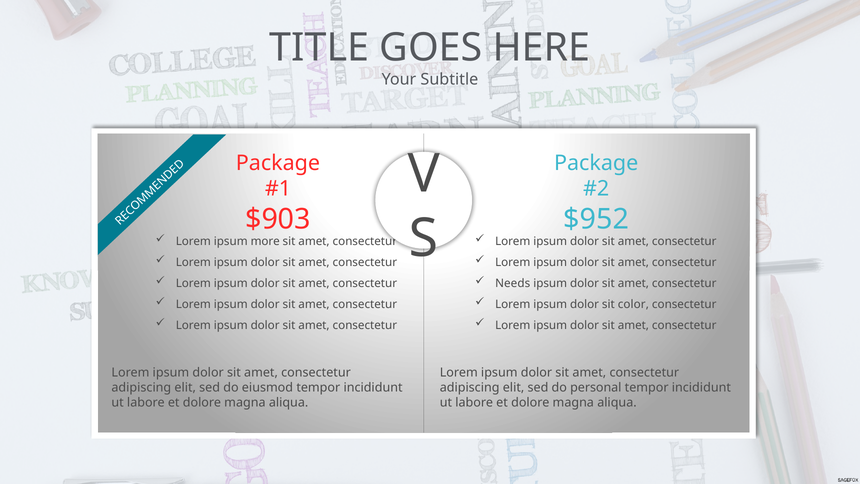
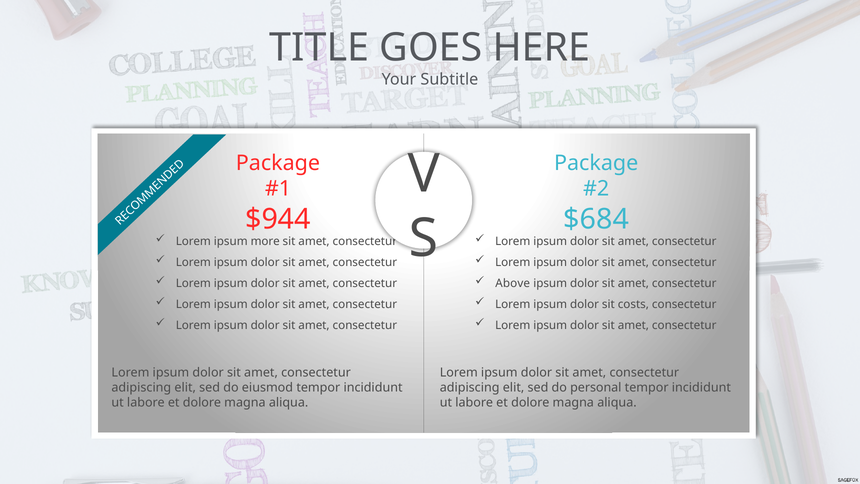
$903: $903 -> $944
$952: $952 -> $684
Needs: Needs -> Above
color: color -> costs
